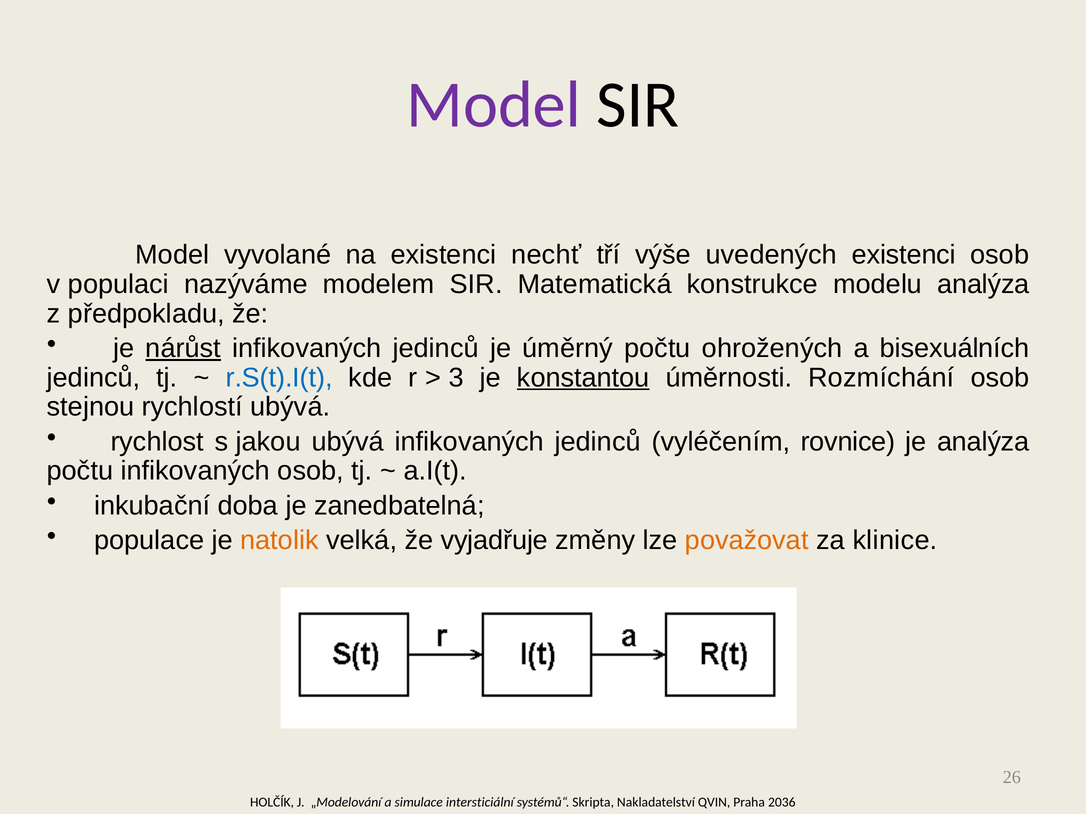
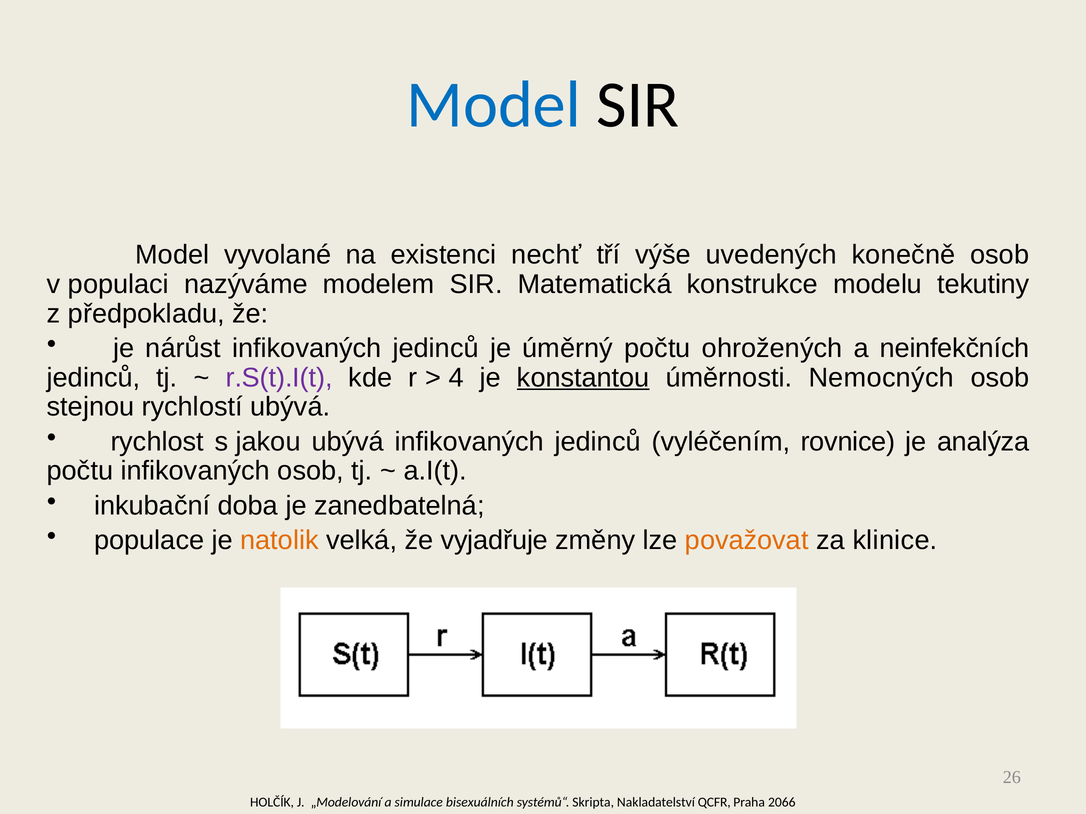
Model at (494, 105) colour: purple -> blue
uvedených existenci: existenci -> konečně
modelu analýza: analýza -> tekutiny
nárůst underline: present -> none
bisexuálních: bisexuálních -> neinfekčních
r.S(t).I(t colour: blue -> purple
3: 3 -> 4
Rozmíchání: Rozmíchání -> Nemocných
intersticiální: intersticiální -> bisexuálních
QVIN: QVIN -> QCFR
2036: 2036 -> 2066
